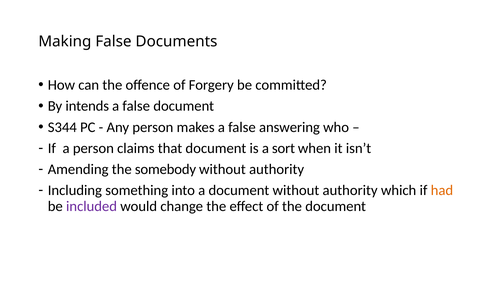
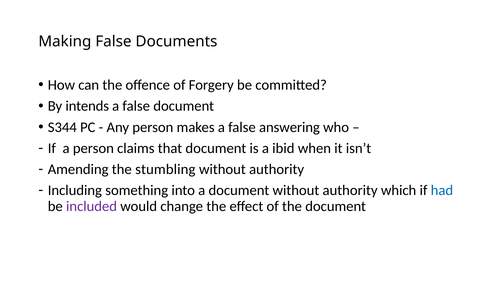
sort: sort -> ibid
somebody: somebody -> stumbling
had colour: orange -> blue
